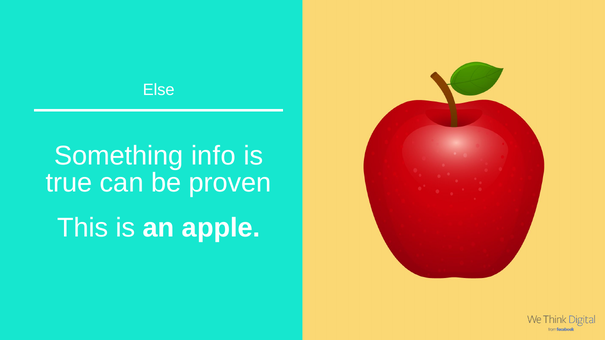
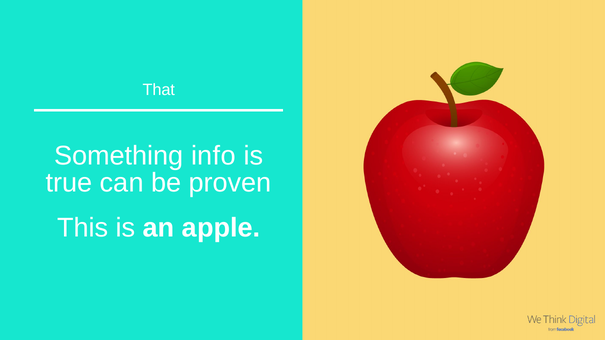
Else: Else -> That
